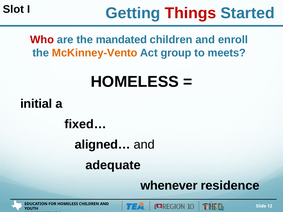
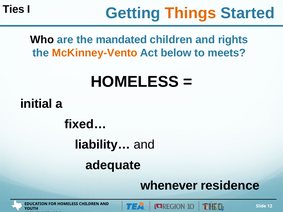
Slot: Slot -> Ties
Things colour: red -> orange
Who colour: red -> black
enroll: enroll -> rights
group: group -> below
aligned…: aligned… -> liability…
